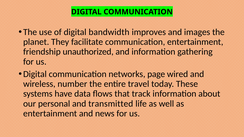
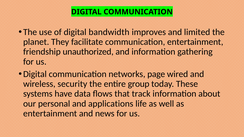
images: images -> limited
number: number -> security
travel: travel -> group
transmitted: transmitted -> applications
